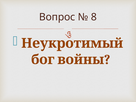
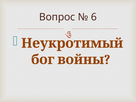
8: 8 -> 6
